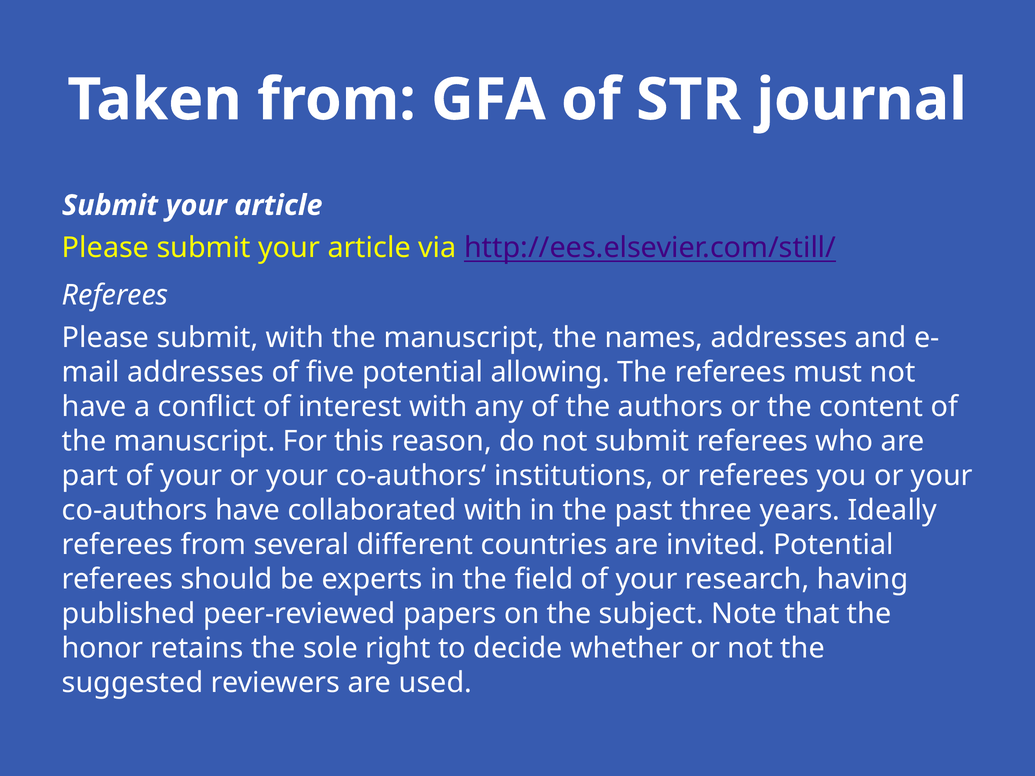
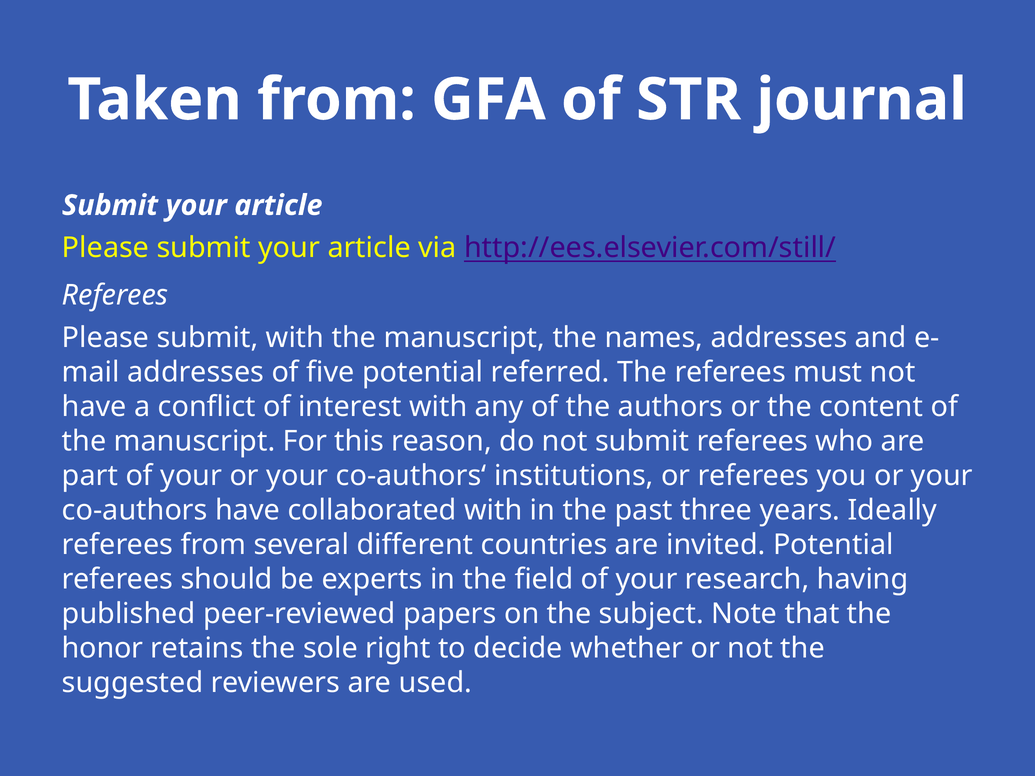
allowing: allowing -> referred
